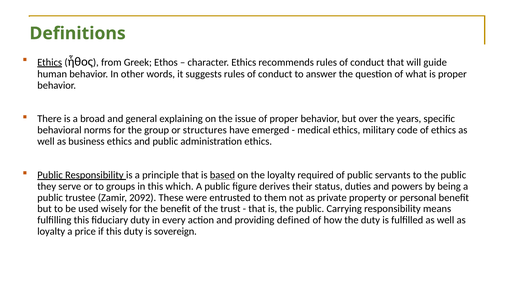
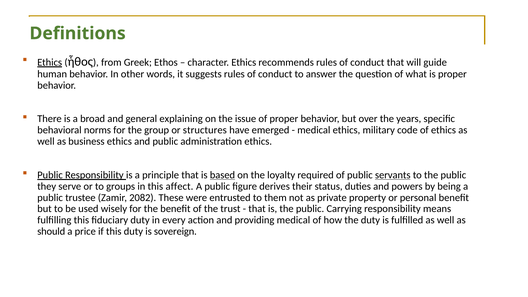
servants underline: none -> present
which: which -> affect
2092: 2092 -> 2082
providing defined: defined -> medical
loyalty at (51, 231): loyalty -> should
